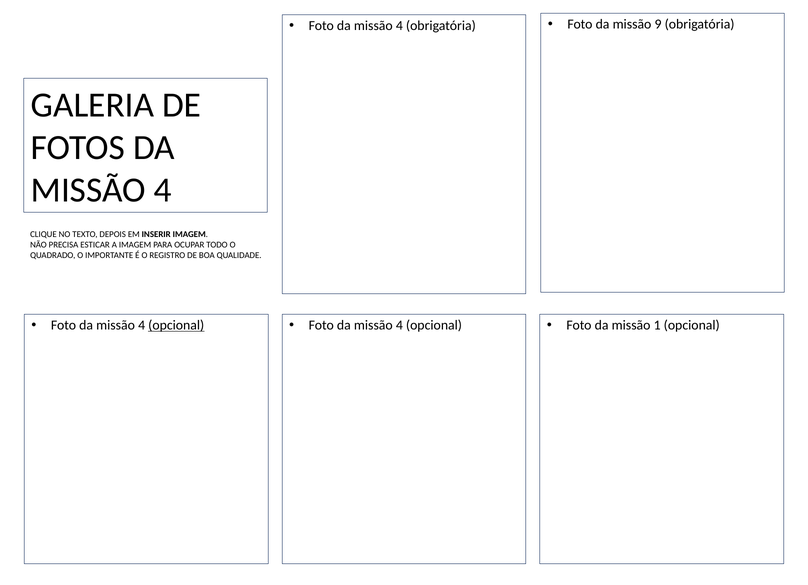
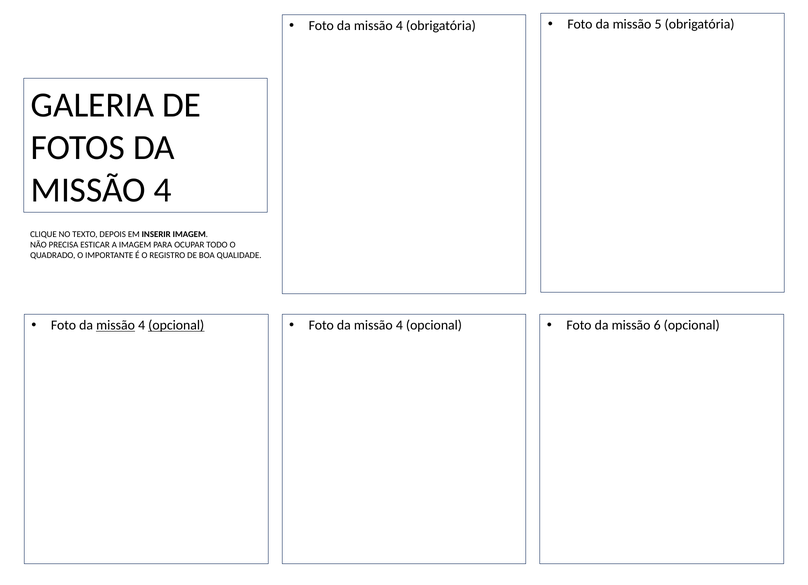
9: 9 -> 5
missão at (116, 325) underline: none -> present
1: 1 -> 6
